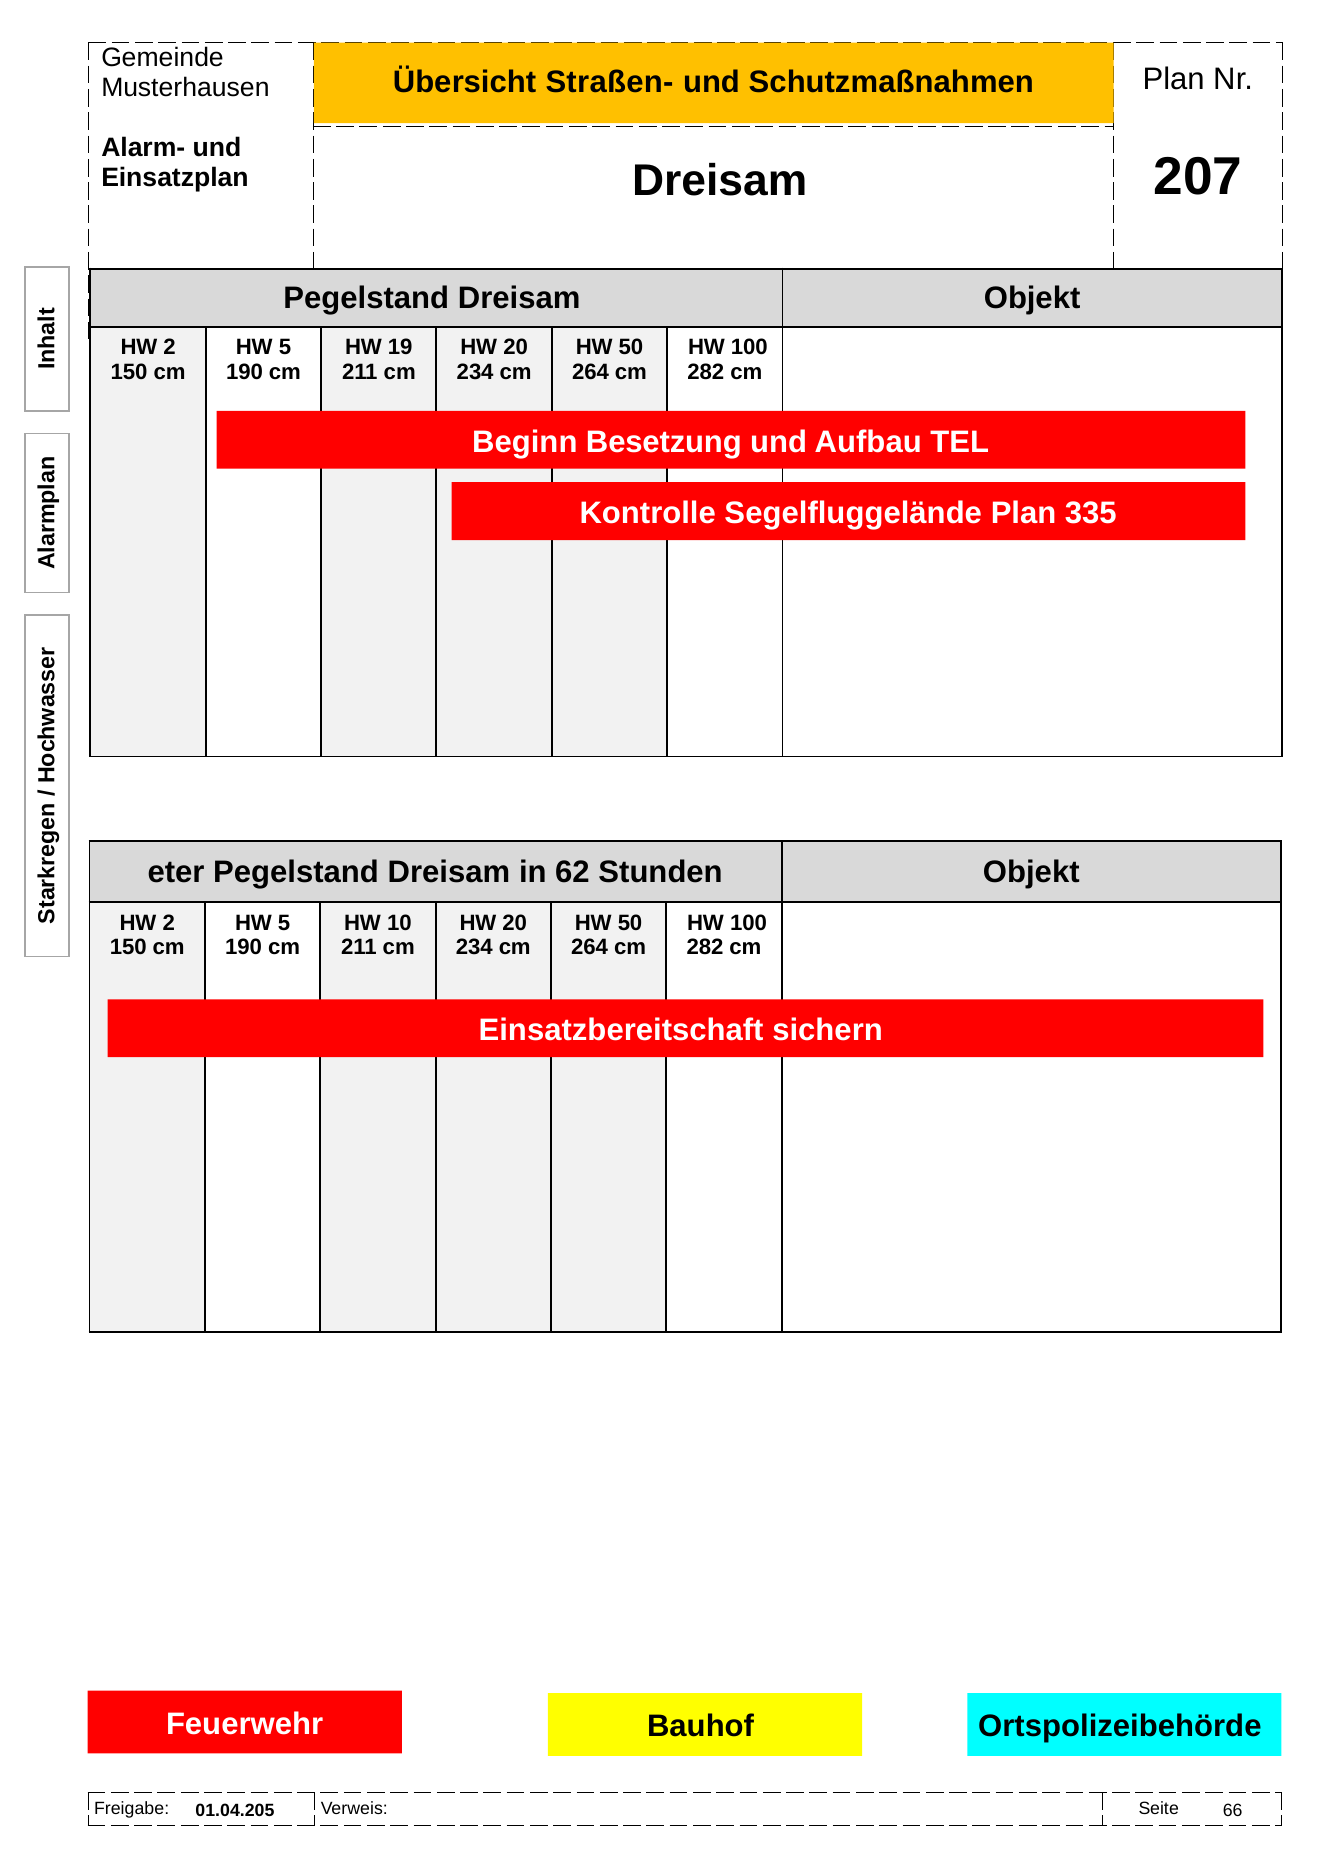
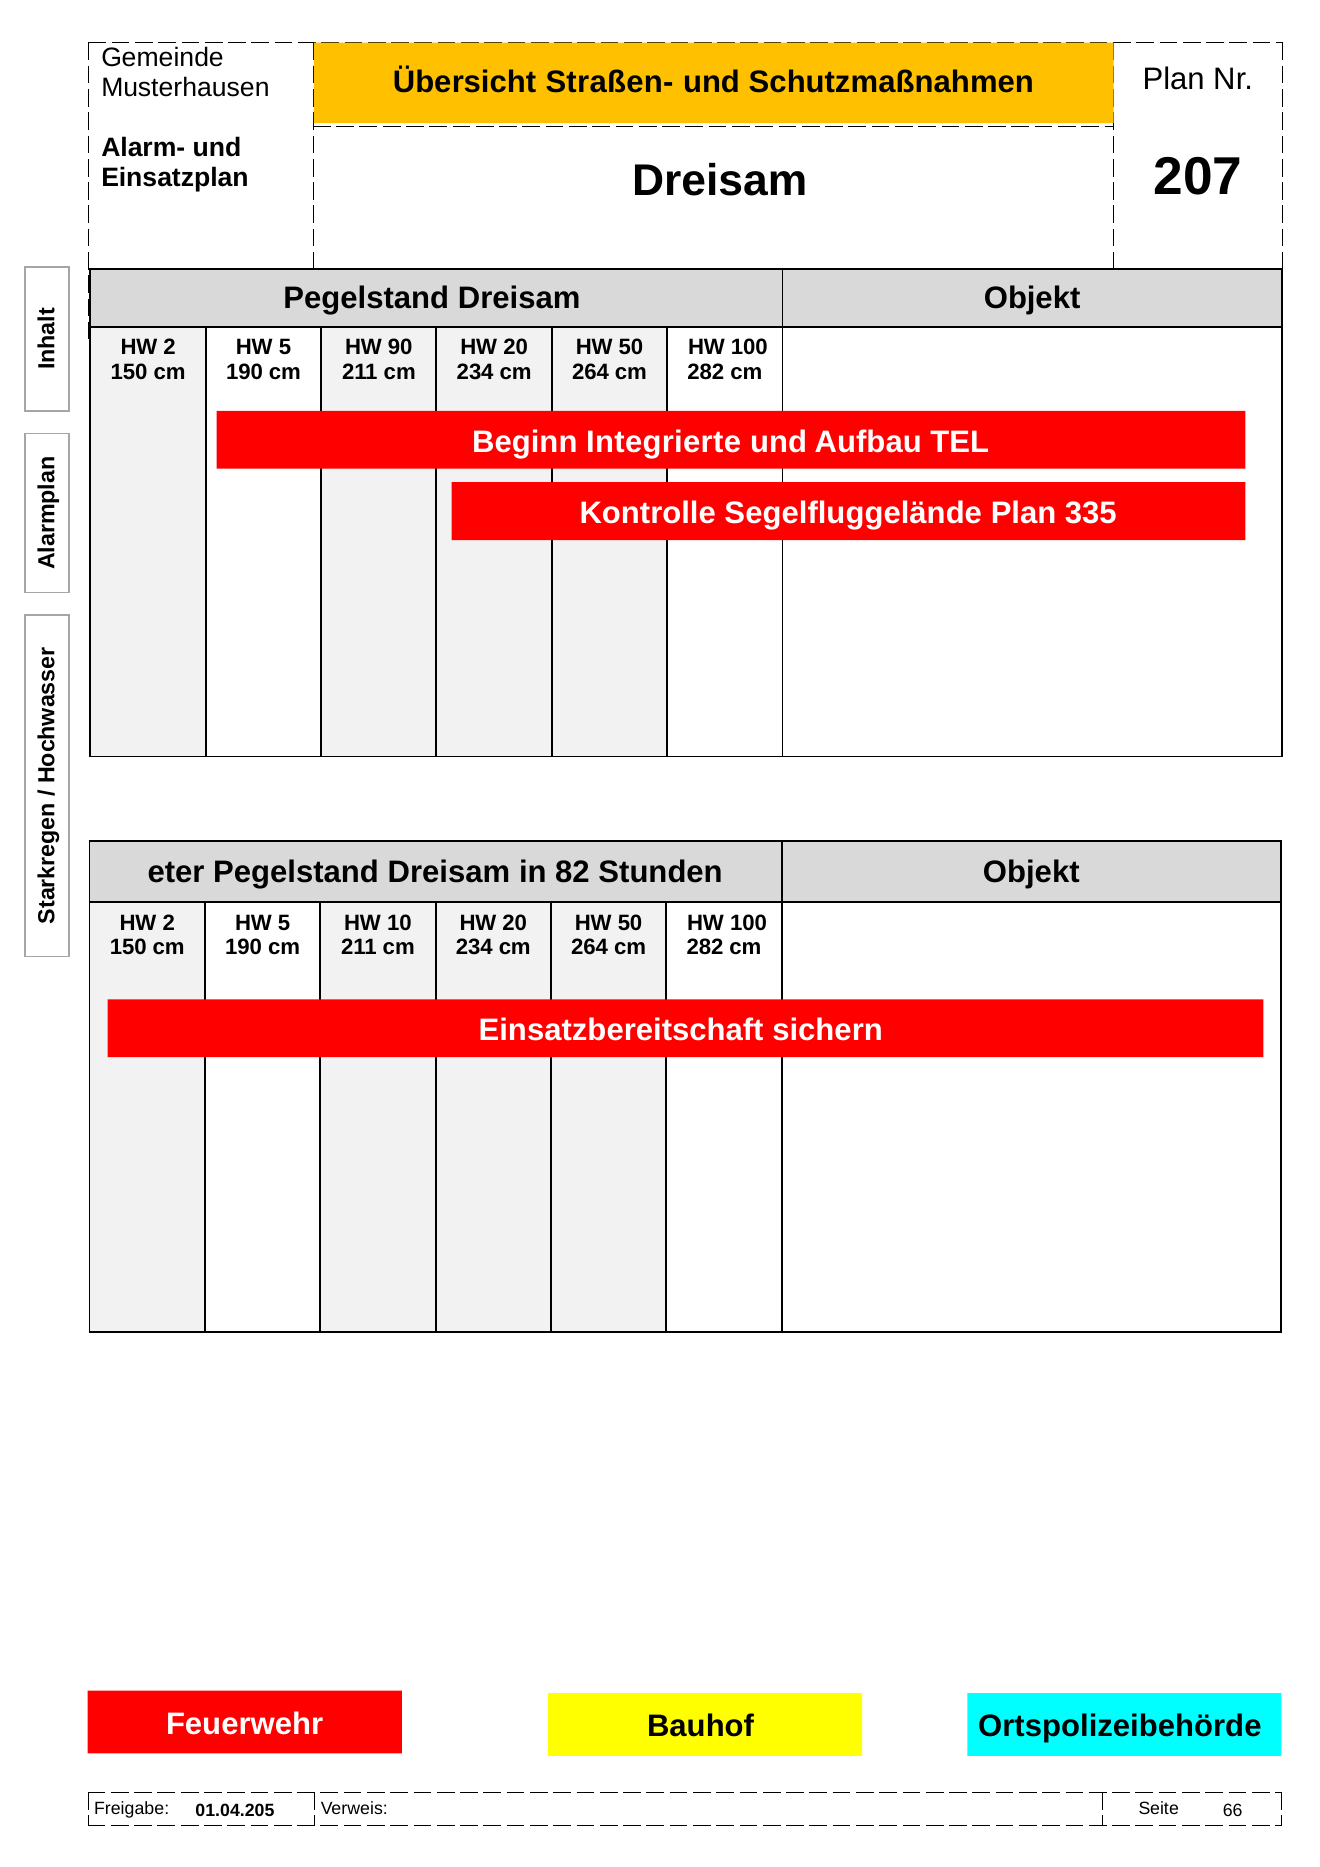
19: 19 -> 90
Besetzung: Besetzung -> Integrierte
62: 62 -> 82
